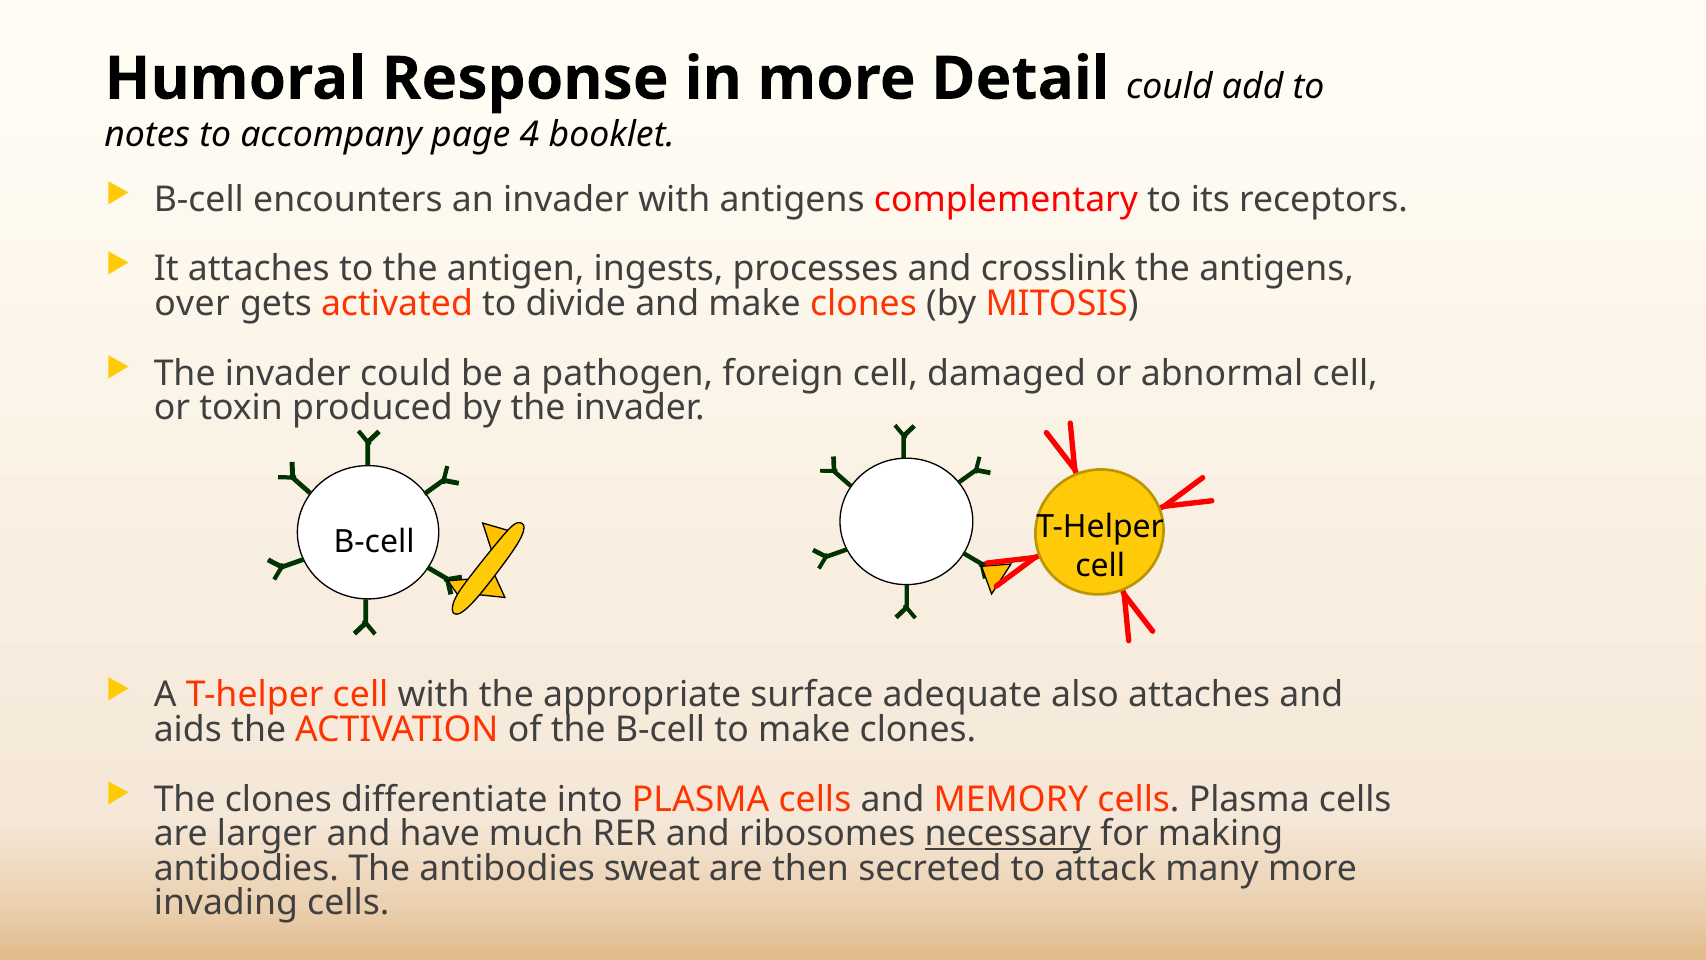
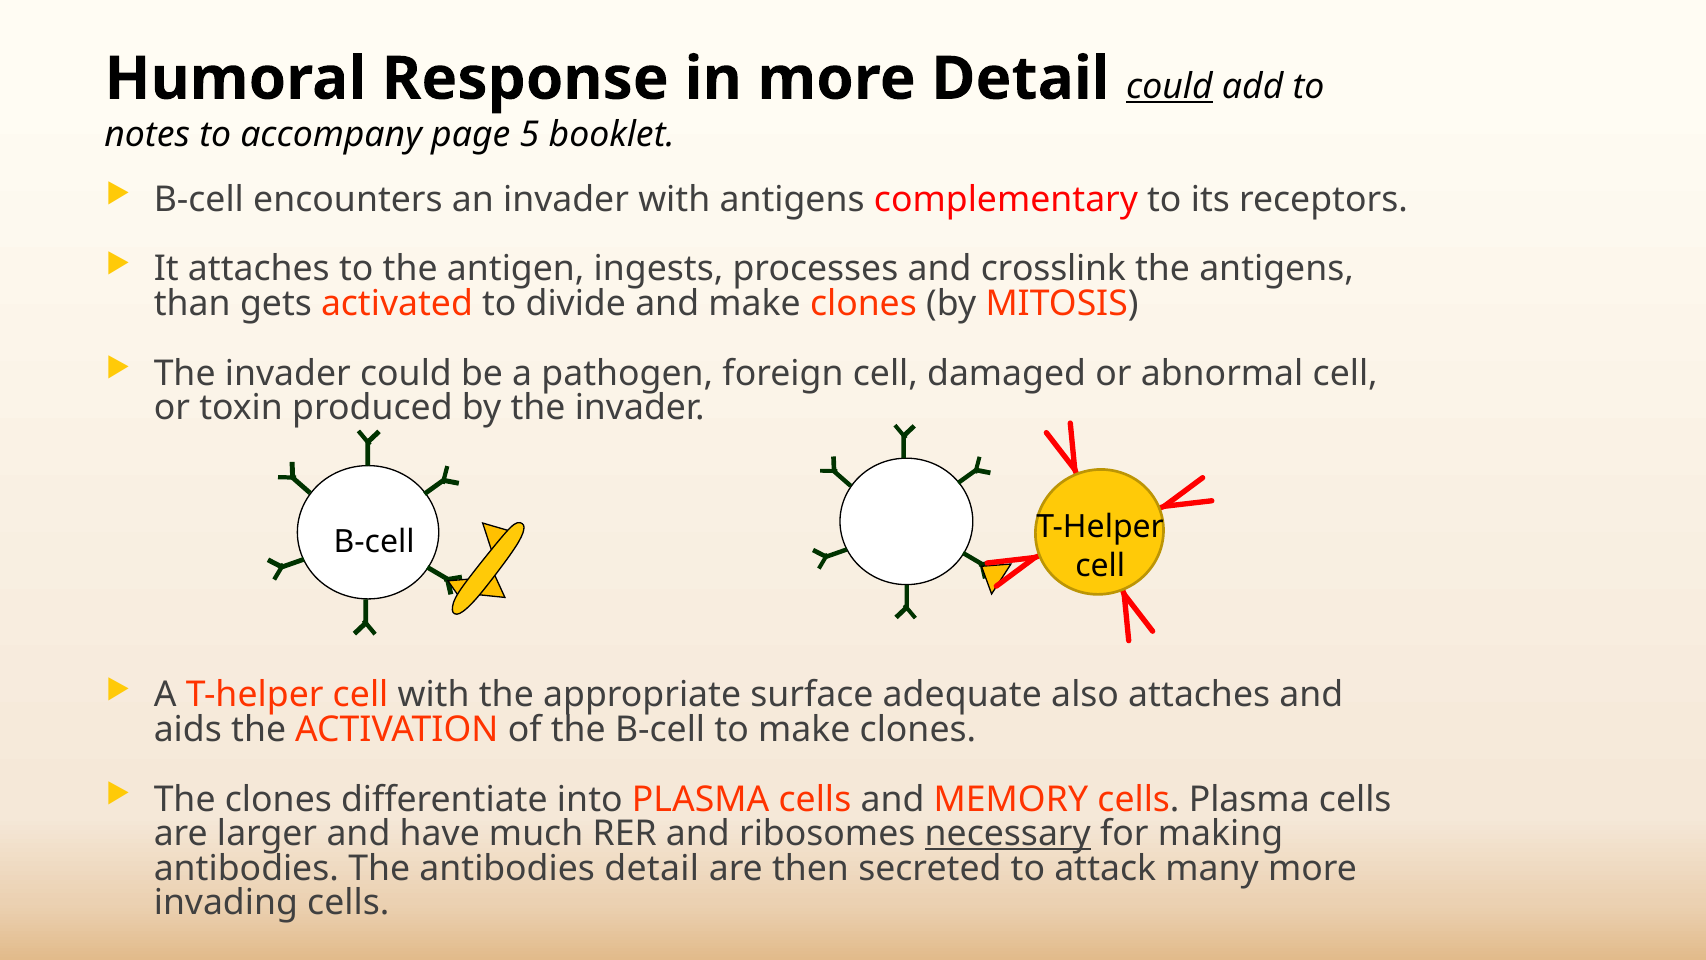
could at (1169, 87) underline: none -> present
4: 4 -> 5
over: over -> than
antibodies sweat: sweat -> detail
